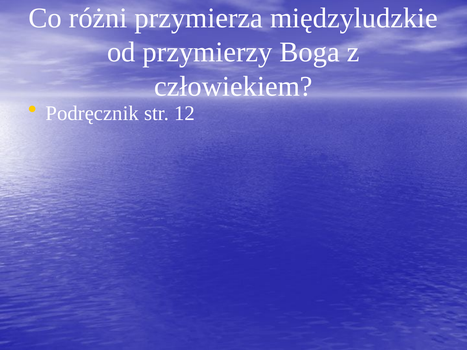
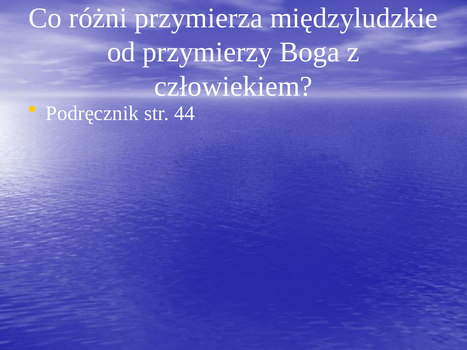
12: 12 -> 44
